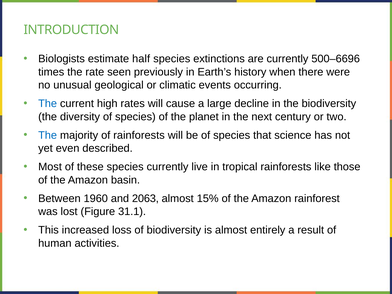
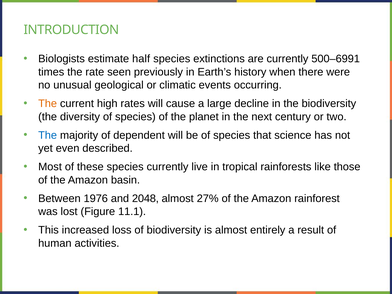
500–6696: 500–6696 -> 500–6991
The at (48, 104) colour: blue -> orange
of rainforests: rainforests -> dependent
1960: 1960 -> 1976
2063: 2063 -> 2048
15%: 15% -> 27%
31.1: 31.1 -> 11.1
